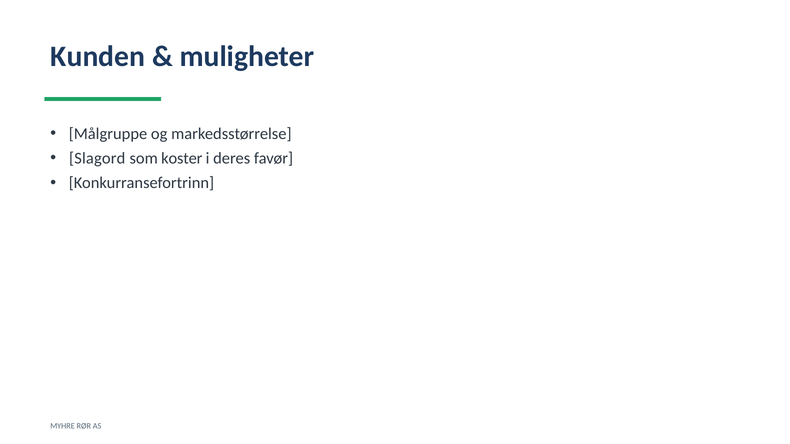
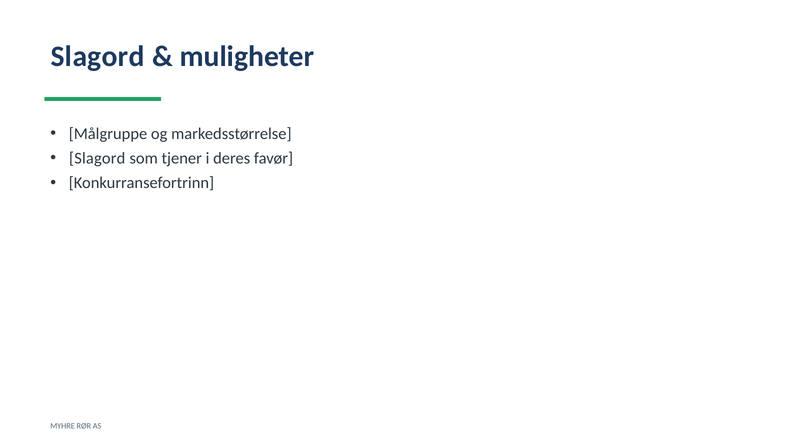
Kunden at (98, 56): Kunden -> Slagord
koster: koster -> tjener
